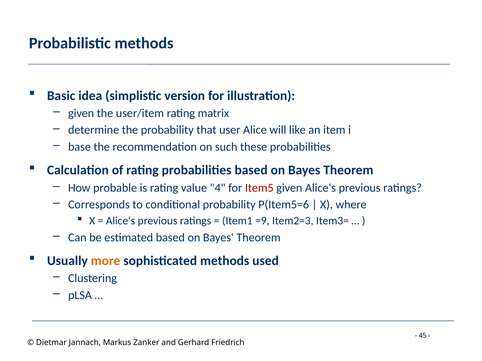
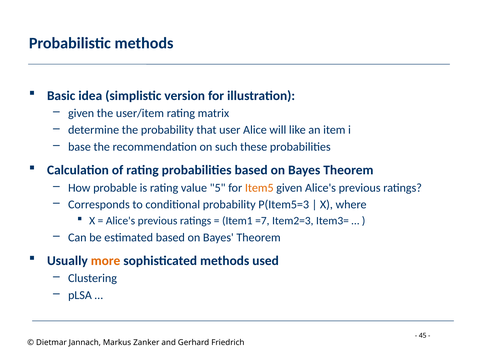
4: 4 -> 5
Item5 colour: red -> orange
P(Item5=6: P(Item5=6 -> P(Item5=3
=9: =9 -> =7
